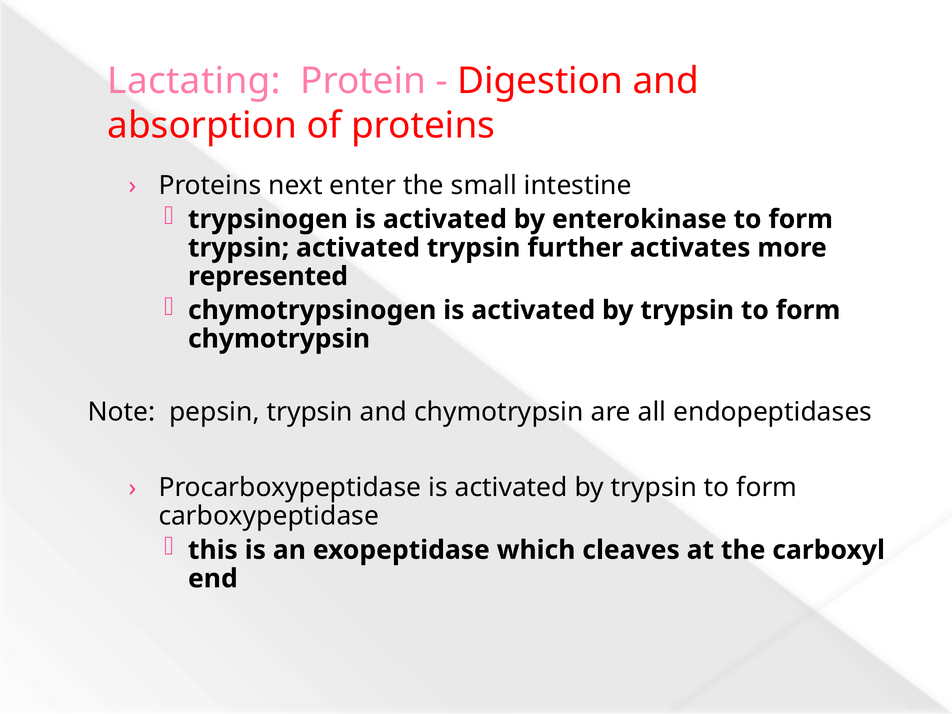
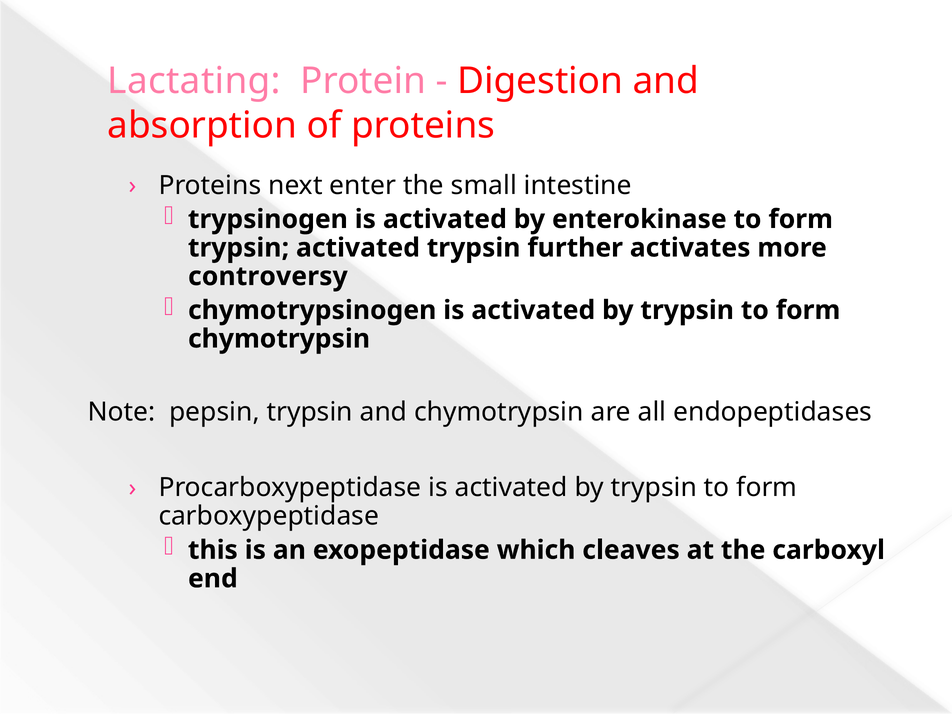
represented: represented -> controversy
